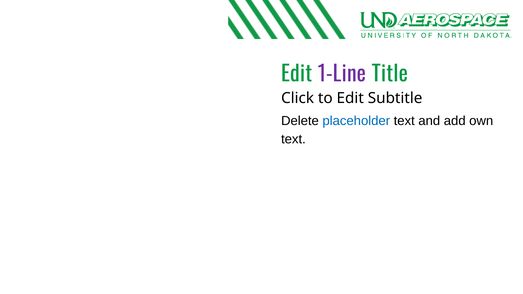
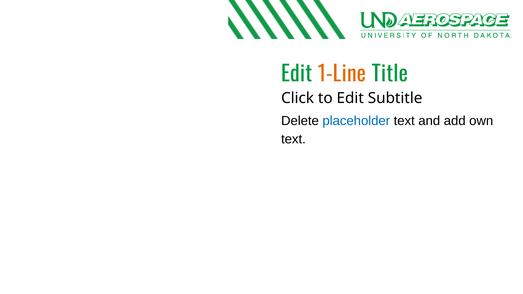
1-Line colour: purple -> orange
